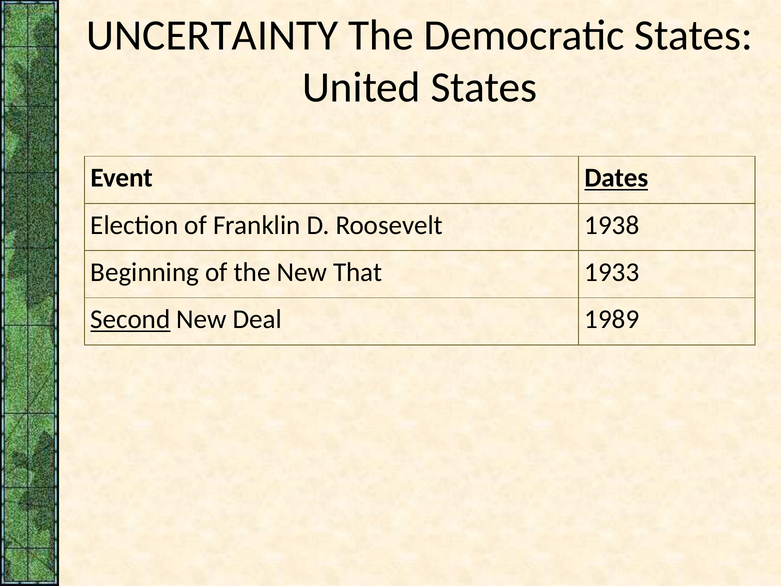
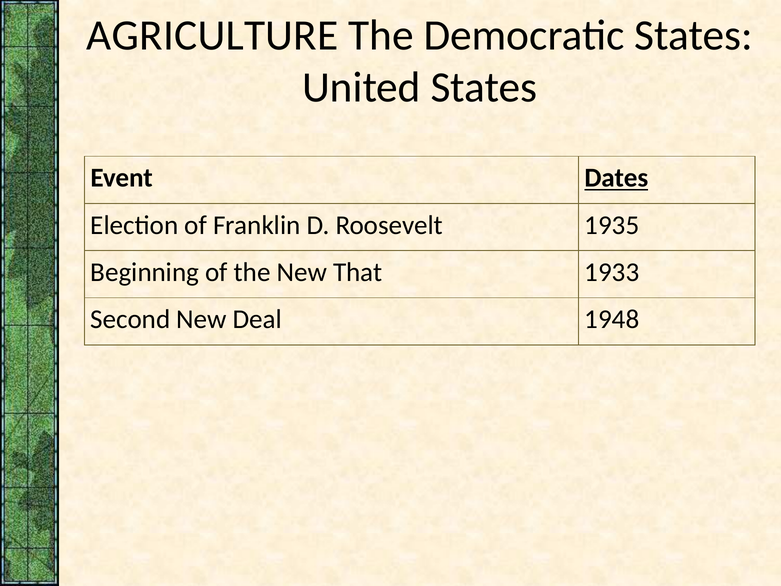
UNCERTAINTY: UNCERTAINTY -> AGRICULTURE
1938: 1938 -> 1935
Second underline: present -> none
1989: 1989 -> 1948
